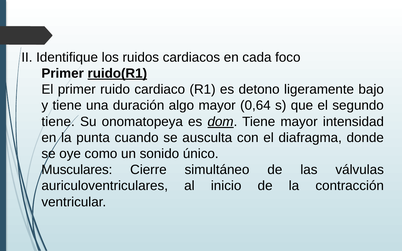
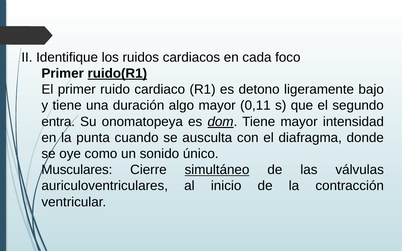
0,64: 0,64 -> 0,11
tiene at (58, 122): tiene -> entra
simultáneo underline: none -> present
